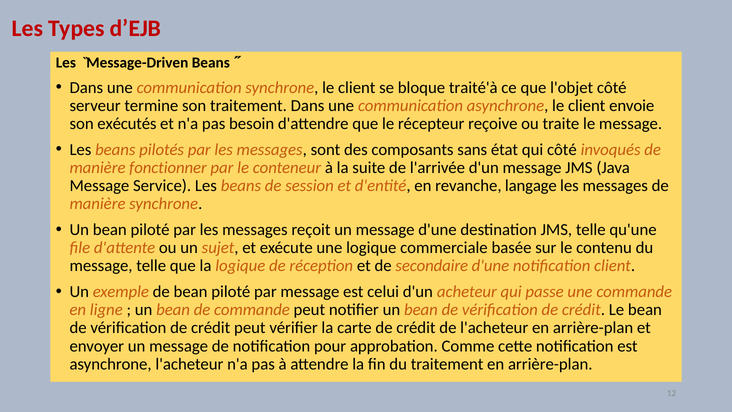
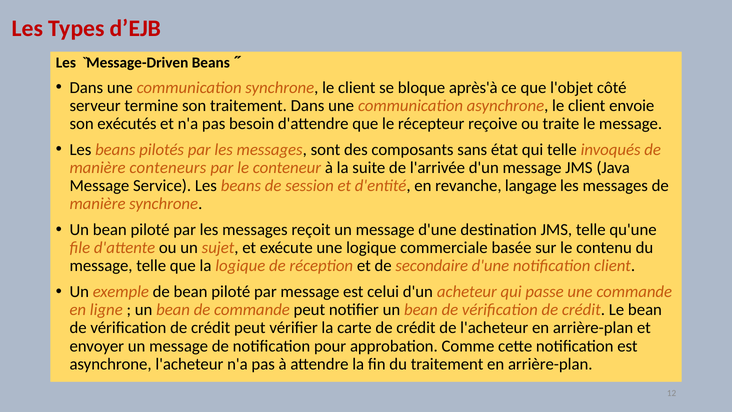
traité'à: traité'à -> après'à
qui côté: côté -> telle
fonctionner: fonctionner -> conteneurs
